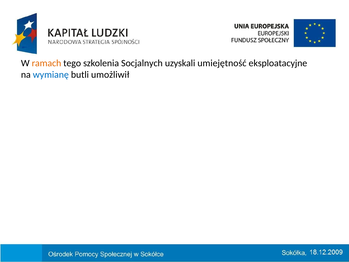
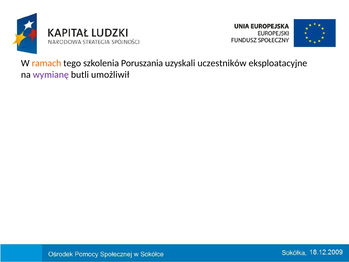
Socjalnych: Socjalnych -> Poruszania
umiejętność: umiejętność -> uczestników
wymianę colour: blue -> purple
